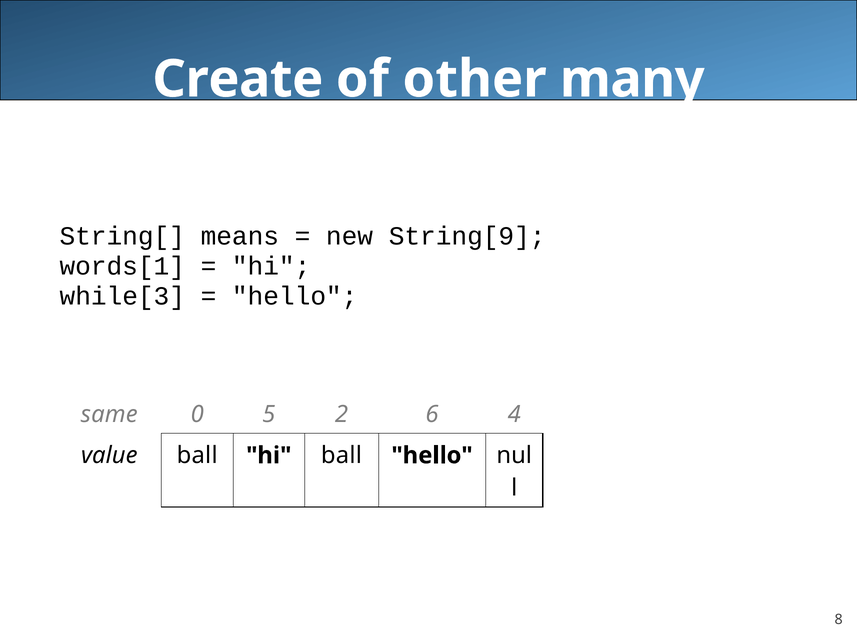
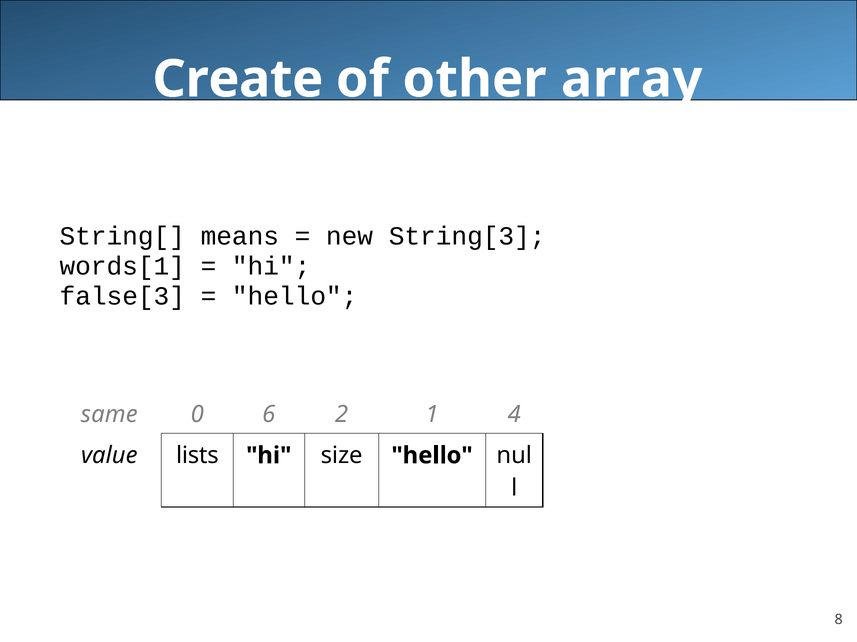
many: many -> array
String[9: String[9 -> String[3
while[3: while[3 -> false[3
5: 5 -> 6
6: 6 -> 1
value ball: ball -> lists
hi ball: ball -> size
